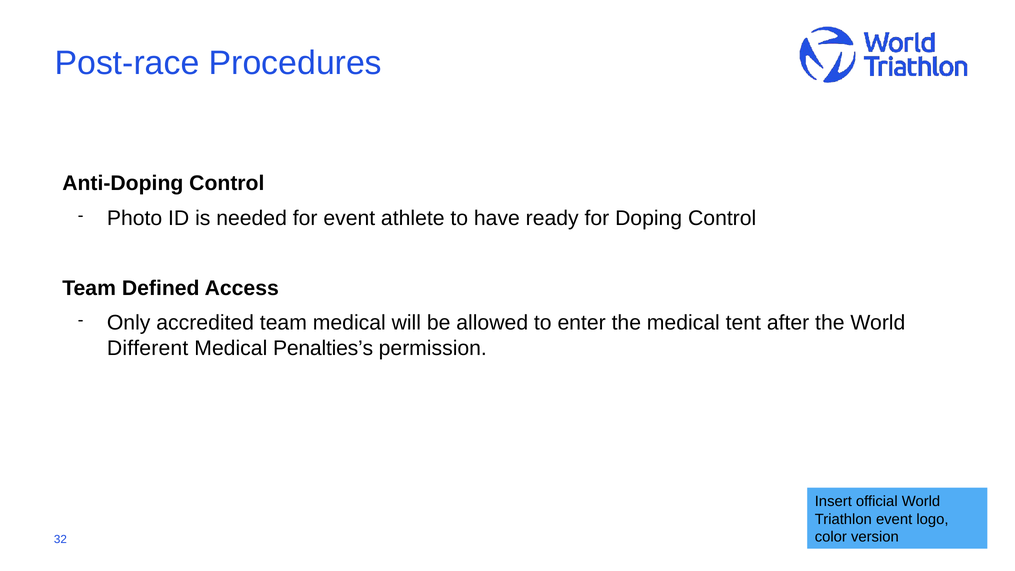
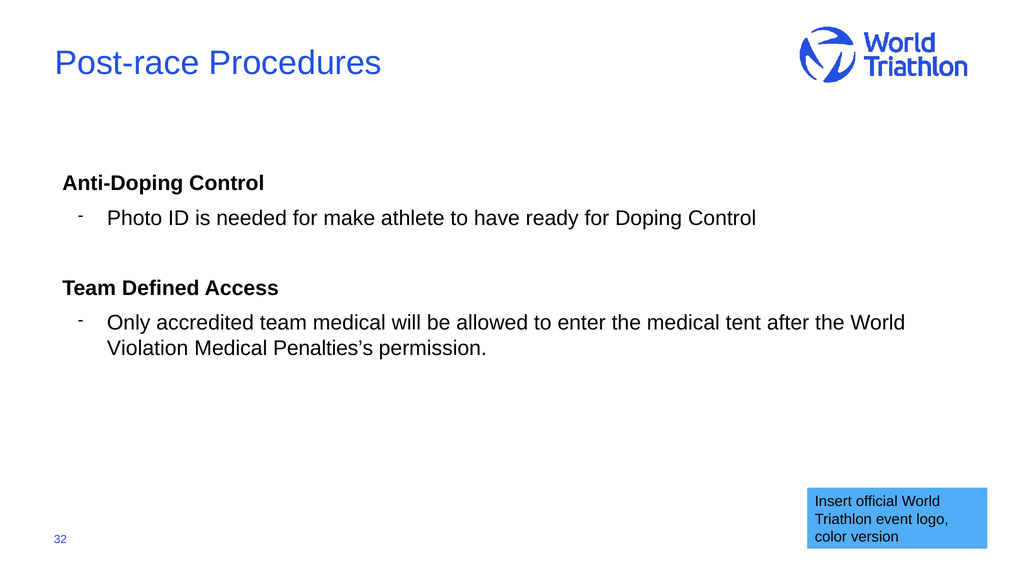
for event: event -> make
Different: Different -> Violation
